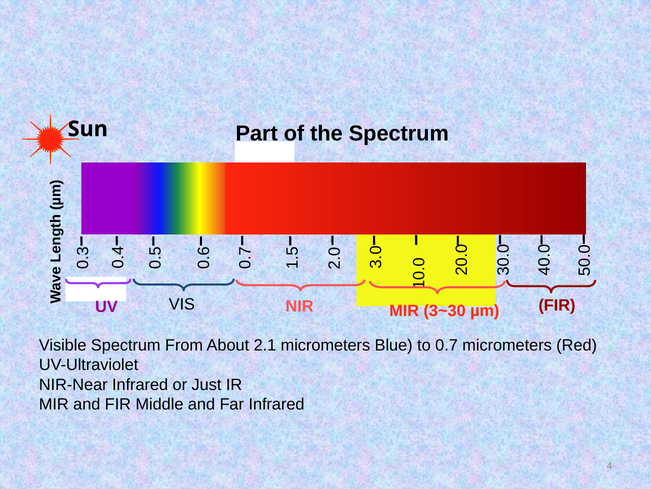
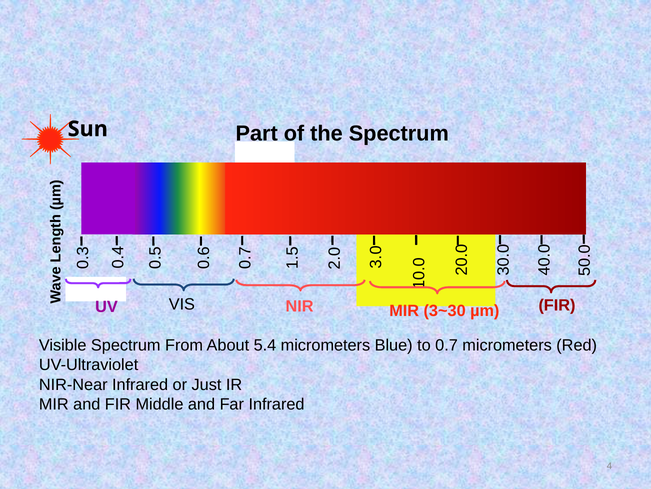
2.1: 2.1 -> 5.4
